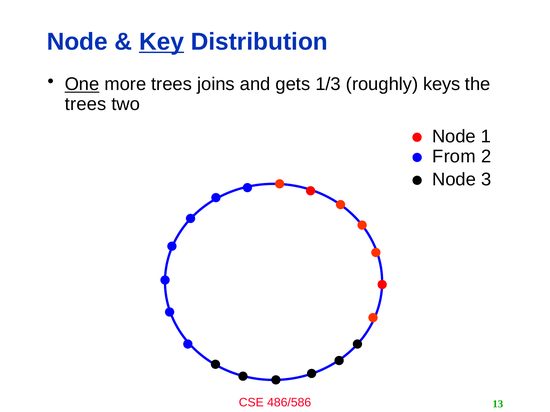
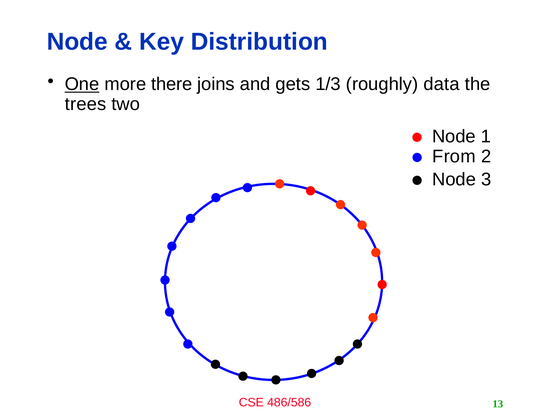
Key underline: present -> none
more trees: trees -> there
keys: keys -> data
